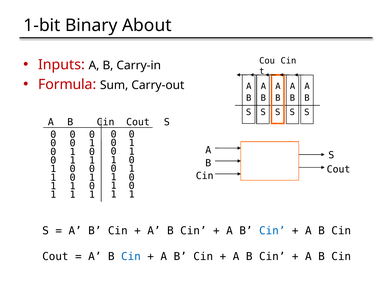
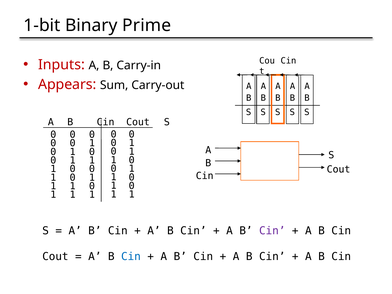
About: About -> Prime
Formula: Formula -> Appears
Cin at (272, 231) colour: blue -> purple
